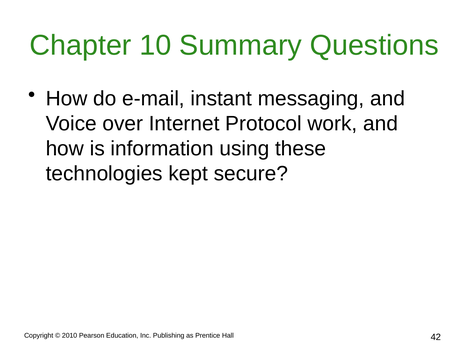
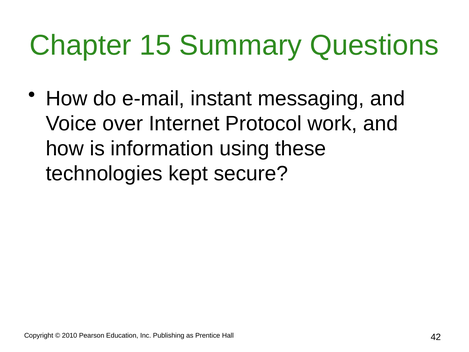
10: 10 -> 15
